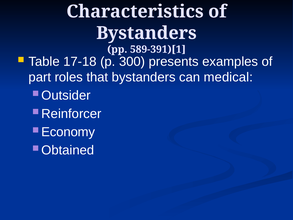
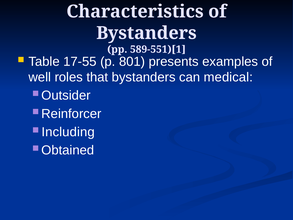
589-391)[1: 589-391)[1 -> 589-551)[1
17-18: 17-18 -> 17-55
300: 300 -> 801
part: part -> well
Economy: Economy -> Including
